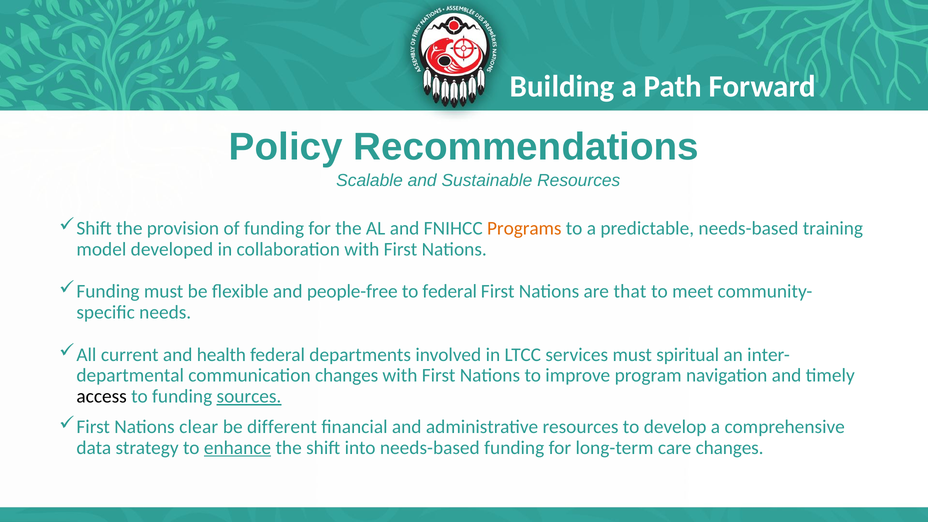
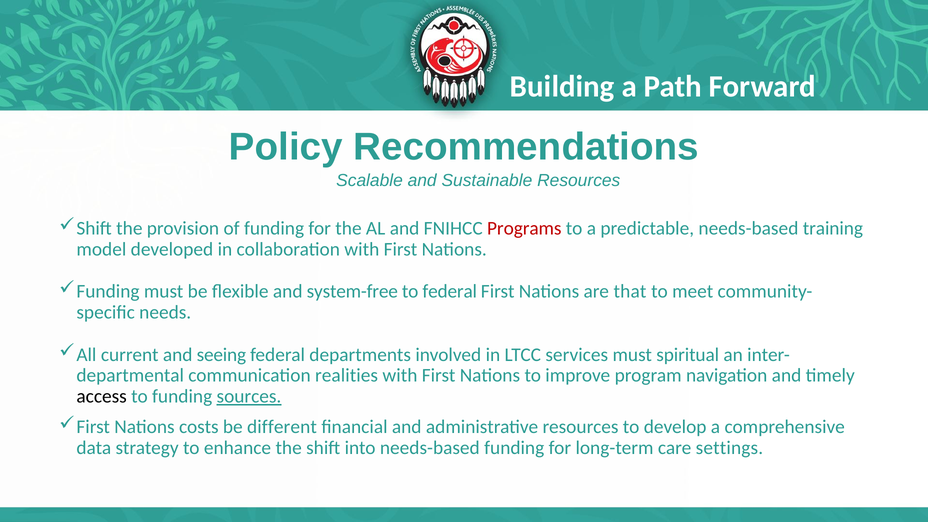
Programs colour: orange -> red
people-free: people-free -> system-free
health: health -> seeing
communication changes: changes -> realities
clear: clear -> costs
enhance underline: present -> none
care changes: changes -> settings
